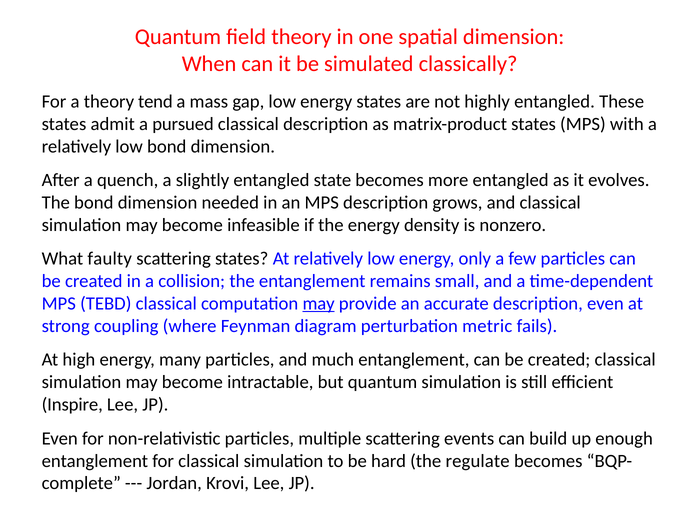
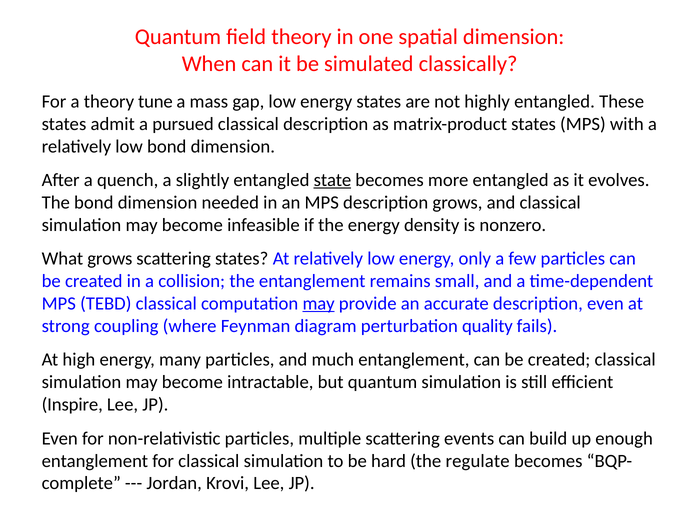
tend: tend -> tune
state underline: none -> present
What faulty: faulty -> grows
metric: metric -> quality
